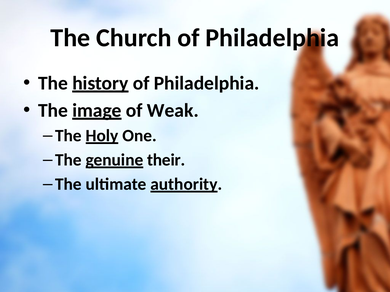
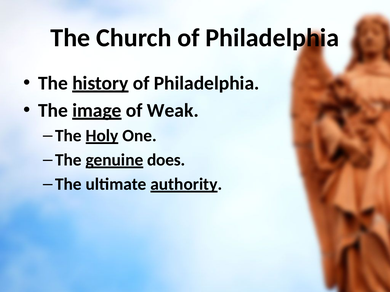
their: their -> does
